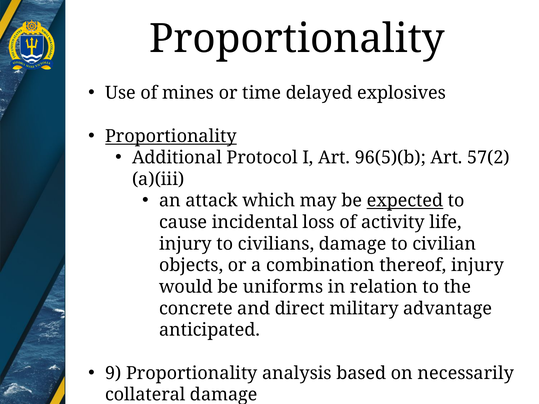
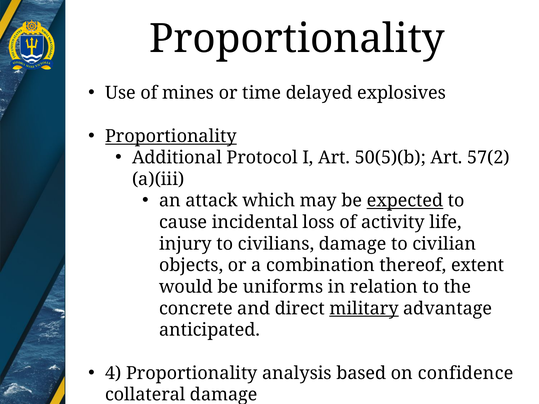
96(5)(b: 96(5)(b -> 50(5)(b
thereof injury: injury -> extent
military underline: none -> present
9: 9 -> 4
necessarily: necessarily -> confidence
